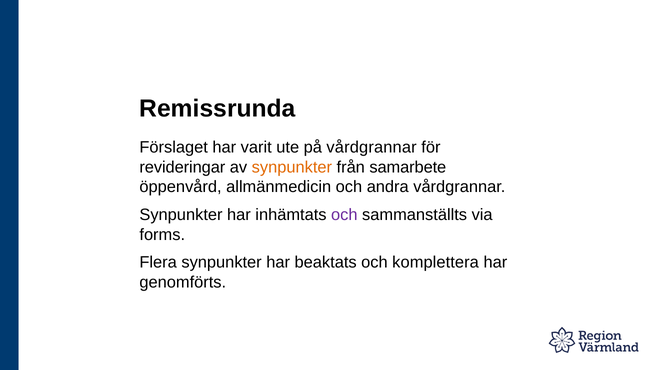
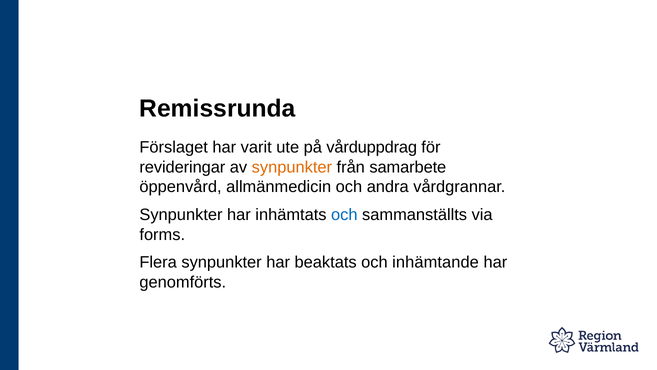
på vårdgrannar: vårdgrannar -> vårduppdrag
och at (344, 215) colour: purple -> blue
komplettera: komplettera -> inhämtande
